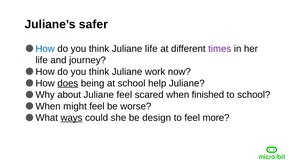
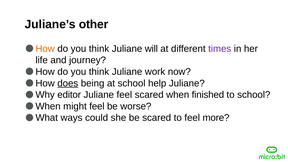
safer: safer -> other
How at (45, 49) colour: blue -> orange
Juliane life: life -> will
about: about -> editor
ways underline: present -> none
be design: design -> scared
